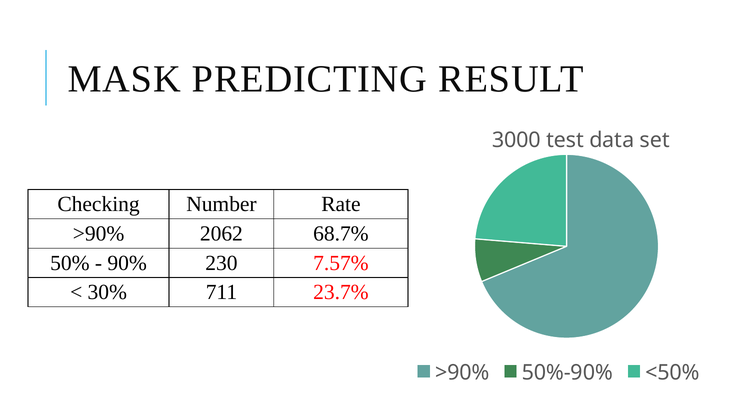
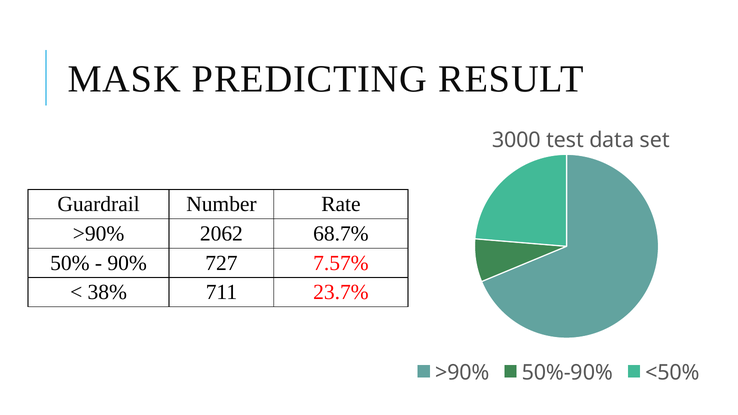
Checking: Checking -> Guardrail
230: 230 -> 727
30%: 30% -> 38%
